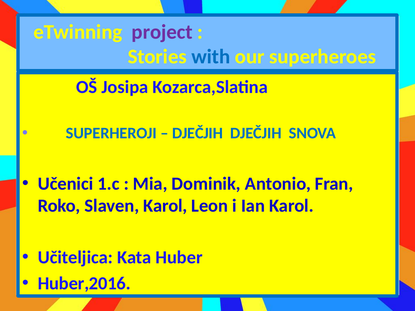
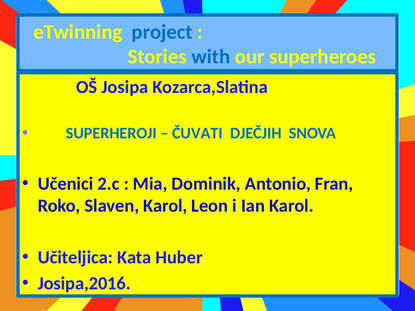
project colour: purple -> blue
DJEČJIH at (198, 133): DJEČJIH -> ČUVATI
1.c: 1.c -> 2.c
Huber,2016: Huber,2016 -> Josipa,2016
